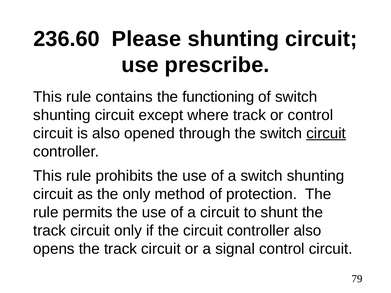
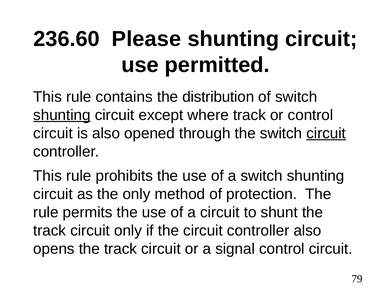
prescribe: prescribe -> permitted
functioning: functioning -> distribution
shunting at (62, 115) underline: none -> present
